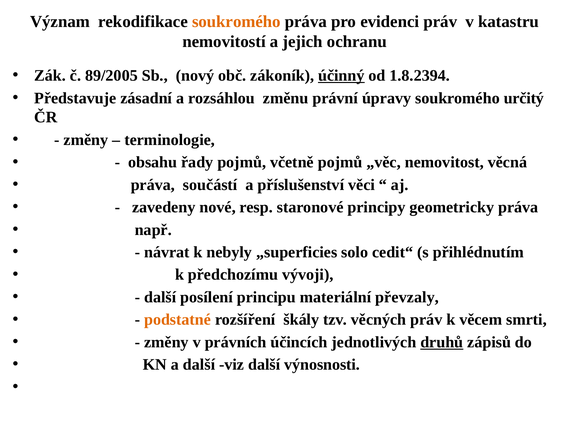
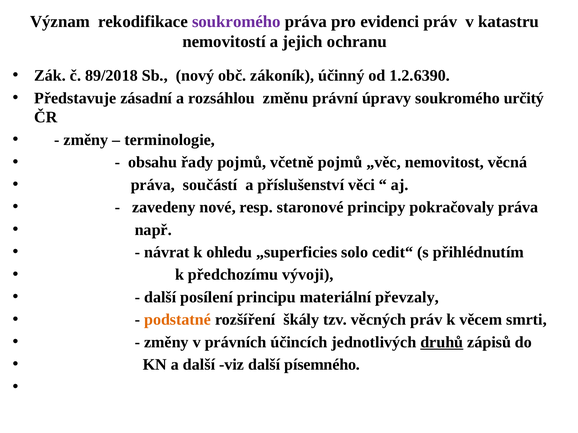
soukromého at (236, 22) colour: orange -> purple
89/2005: 89/2005 -> 89/2018
účinný underline: present -> none
1.8.2394: 1.8.2394 -> 1.2.6390
geometricky: geometricky -> pokračovaly
nebyly: nebyly -> ohledu
výnosnosti: výnosnosti -> písemného
